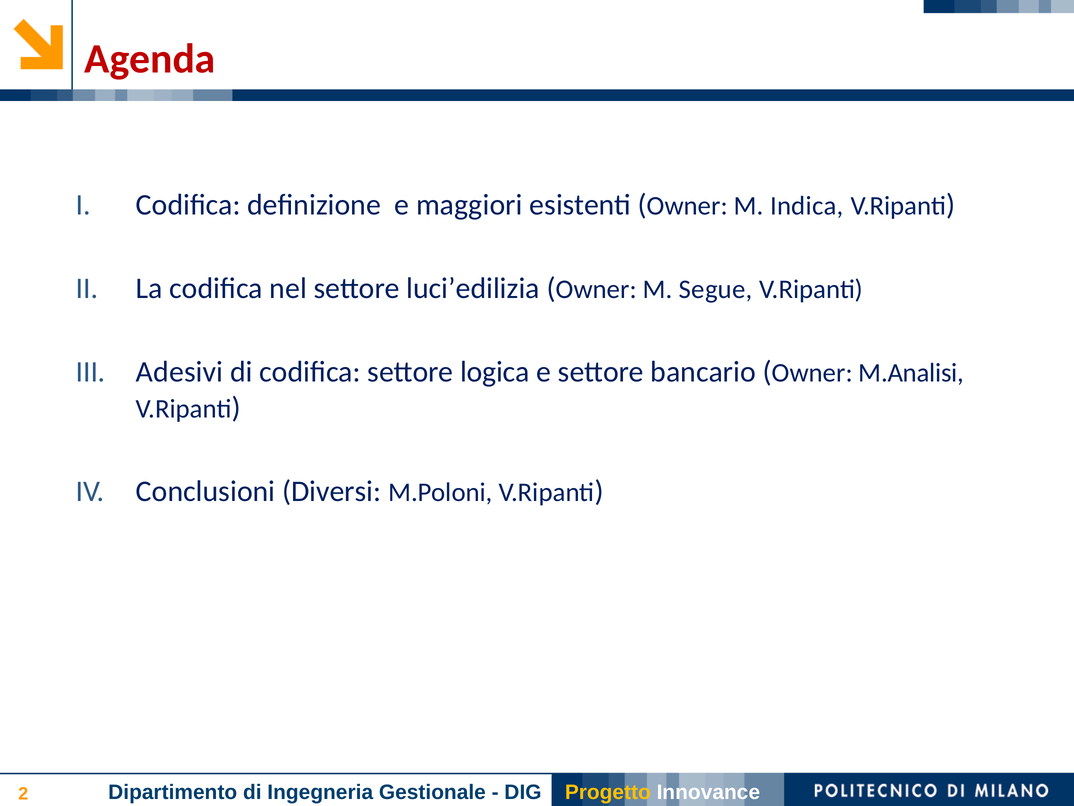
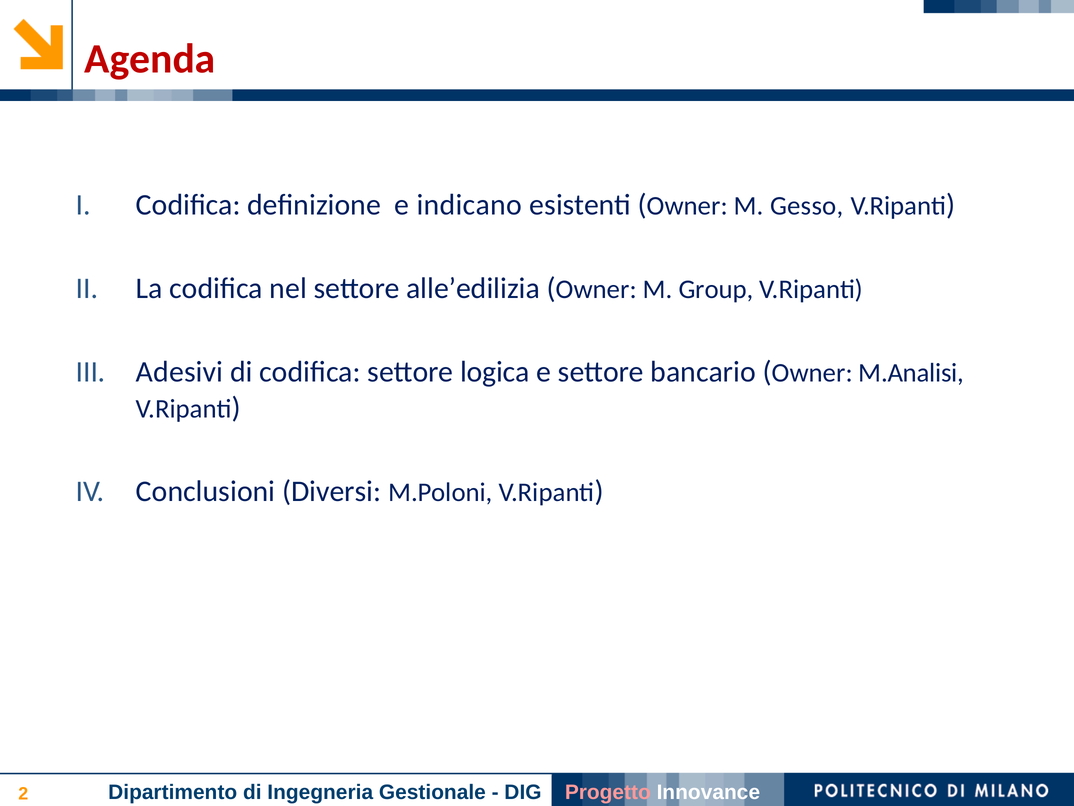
maggiori: maggiori -> indicano
Indica: Indica -> Gesso
luci’edilizia: luci’edilizia -> alle’edilizia
Segue: Segue -> Group
Progetto colour: yellow -> pink
